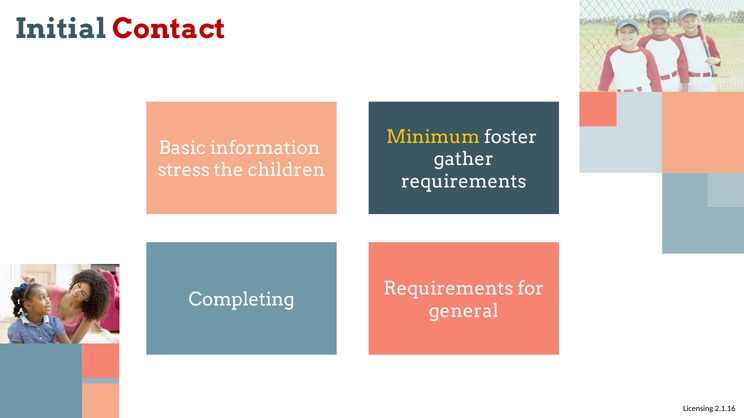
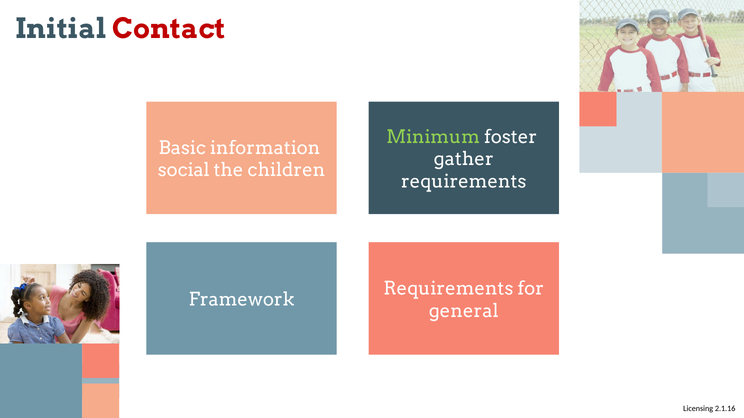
Minimum colour: yellow -> light green
stress: stress -> social
Completing: Completing -> Framework
